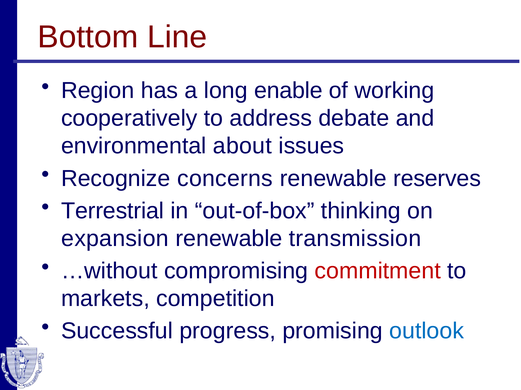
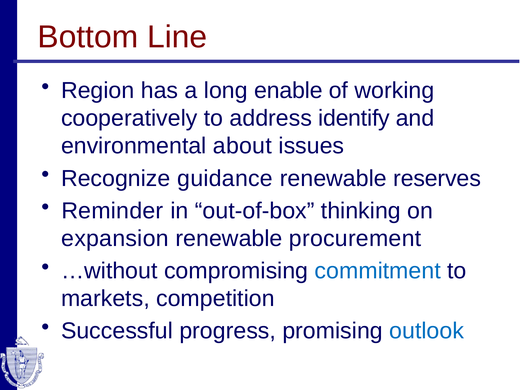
debate: debate -> identify
concerns: concerns -> guidance
Terrestrial: Terrestrial -> Reminder
transmission: transmission -> procurement
commitment colour: red -> blue
